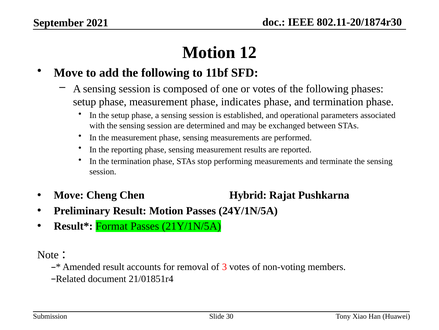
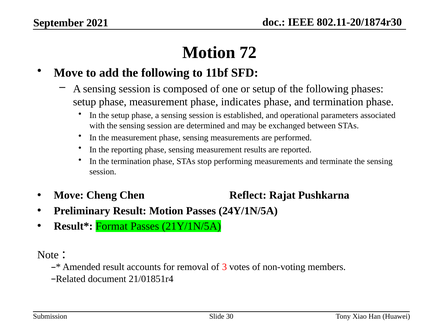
12: 12 -> 72
or votes: votes -> setup
Hybrid: Hybrid -> Reflect
